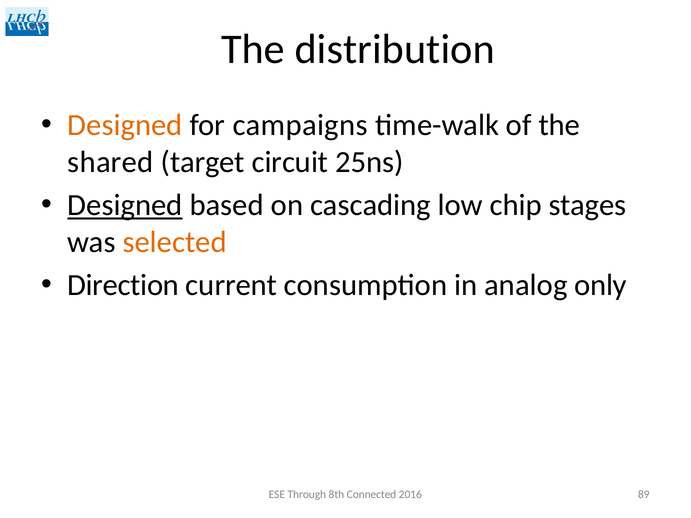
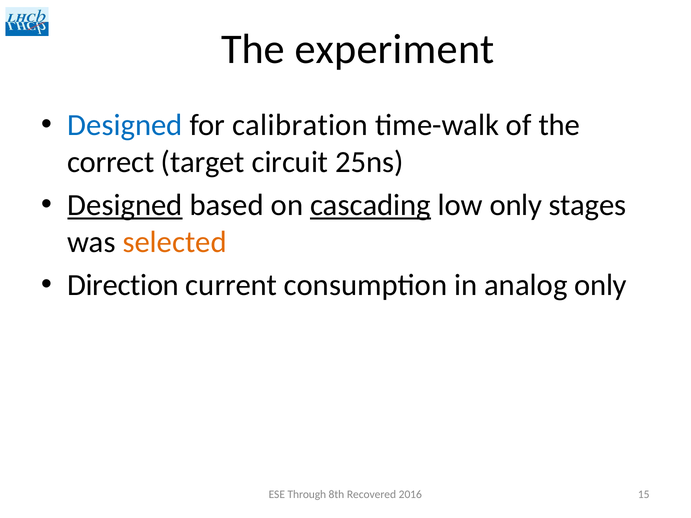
distribution: distribution -> experiment
Designed at (125, 125) colour: orange -> blue
campaigns: campaigns -> calibration
shared: shared -> correct
cascading underline: none -> present
low chip: chip -> only
Connected: Connected -> Recovered
89: 89 -> 15
